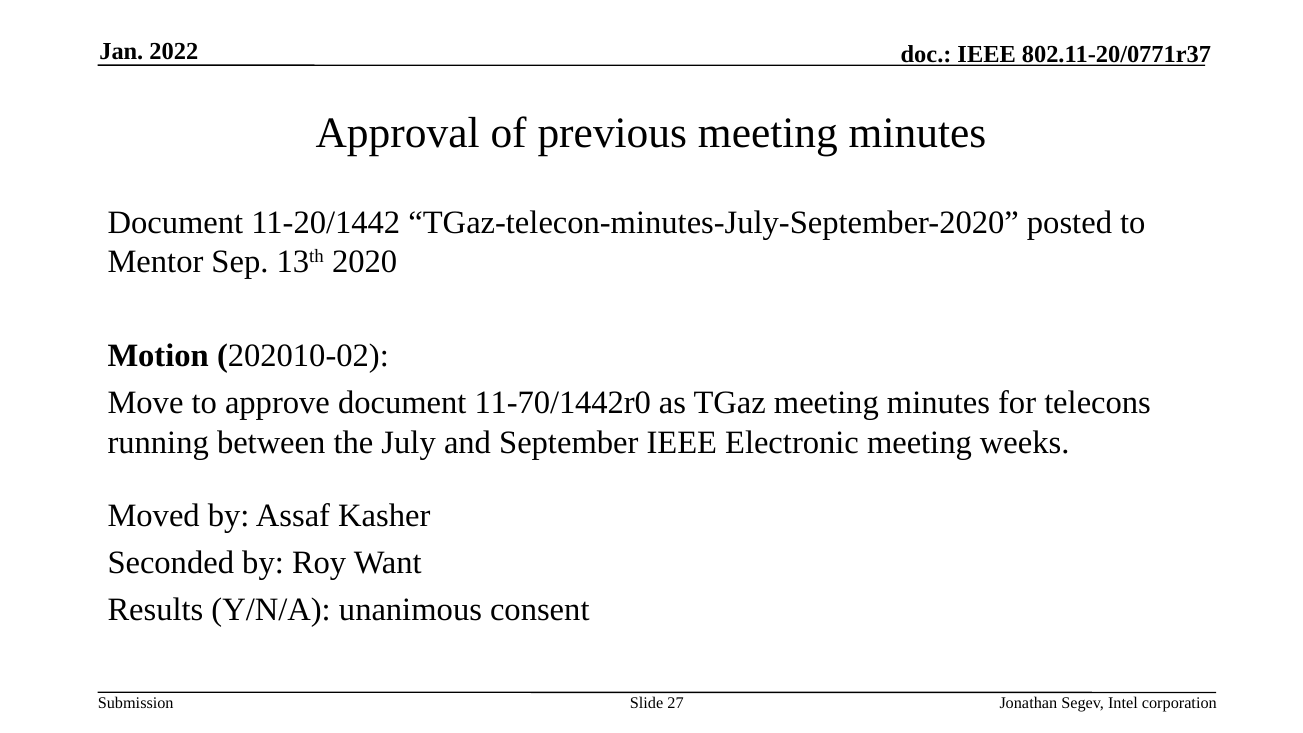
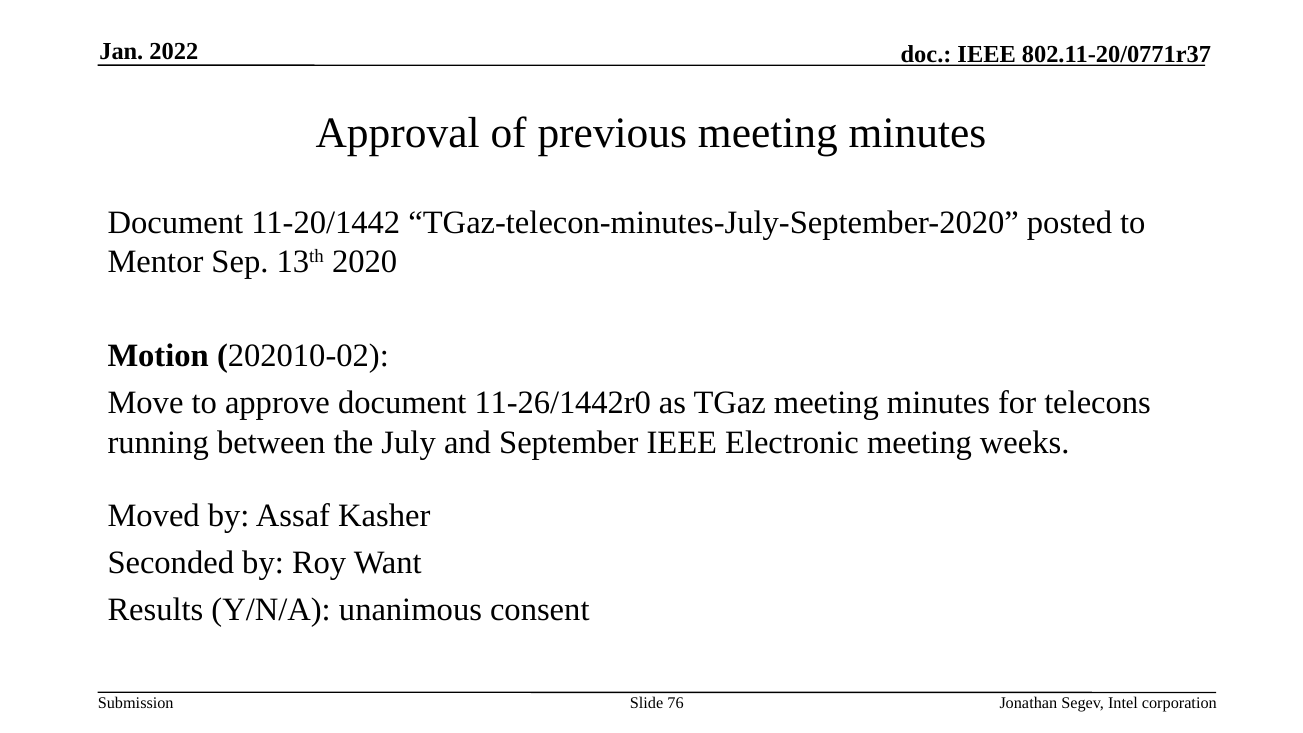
11-70/1442r0: 11-70/1442r0 -> 11-26/1442r0
27: 27 -> 76
